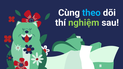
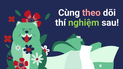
theo colour: light blue -> pink
